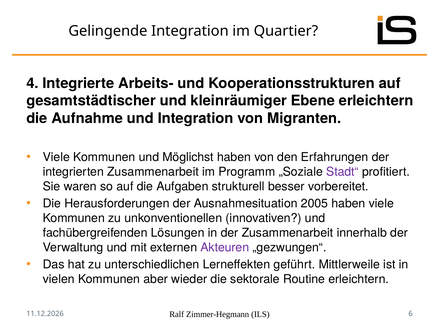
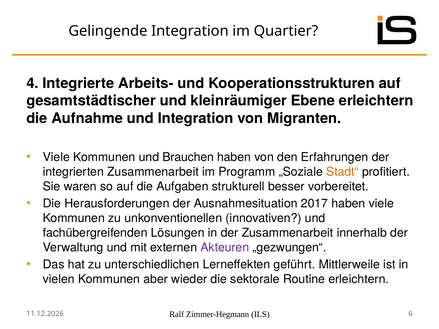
Möglichst: Möglichst -> Brauchen
Stadt“ colour: purple -> orange
2005: 2005 -> 2017
